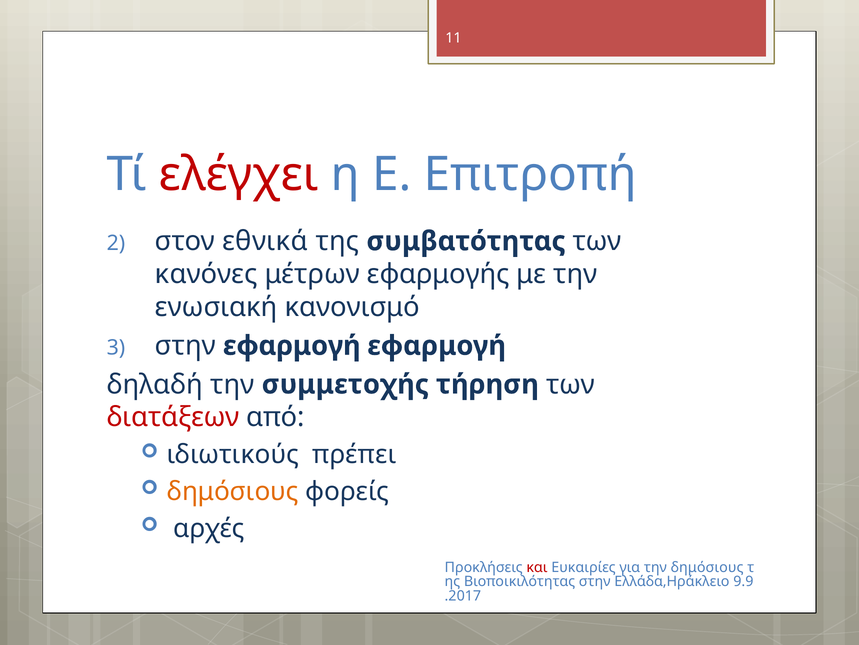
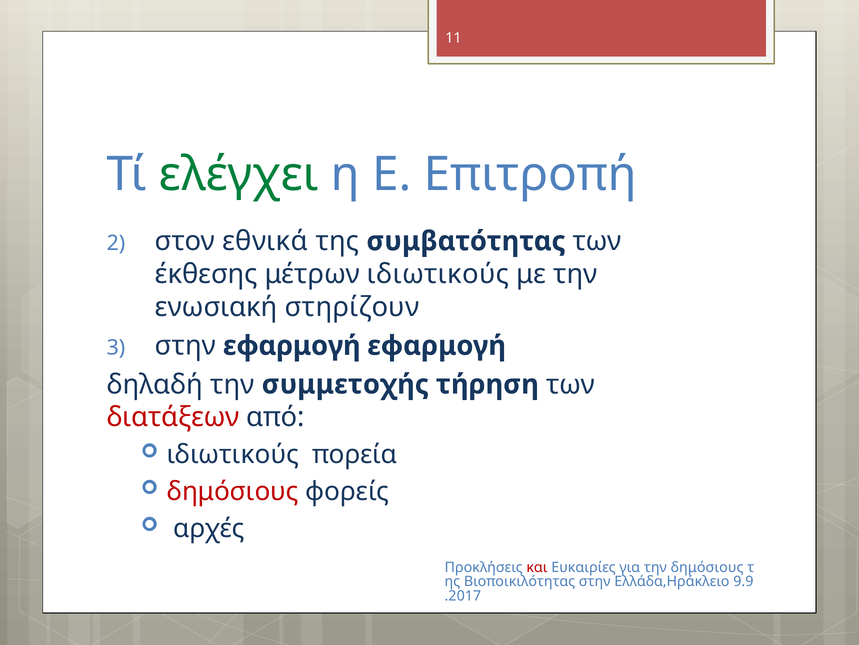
ελέγχει colour: red -> green
κανόνες: κανόνες -> έκθεσης
μέτρων εφαρμογής: εφαρμογής -> ιδιωτικούς
κανονισμό: κανονισμό -> στηρίζουν
πρέπει: πρέπει -> πορεία
δημόσιους at (233, 491) colour: orange -> red
